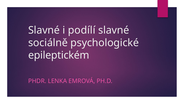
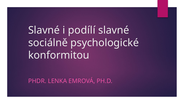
epileptickém: epileptickém -> konformitou
